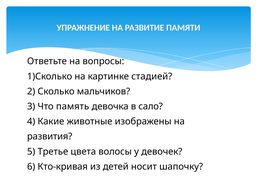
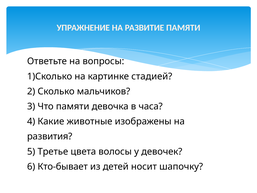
Что память: память -> памяти
сало: сало -> часа
Кто-кривая: Кто-кривая -> Кто-бывает
